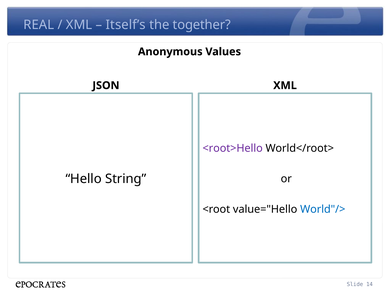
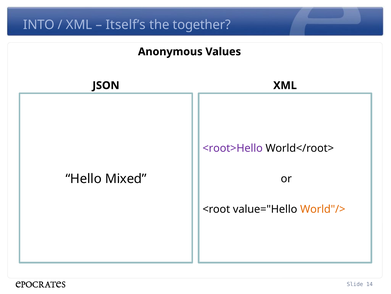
REAL: REAL -> INTO
String: String -> Mixed
World"/> colour: blue -> orange
